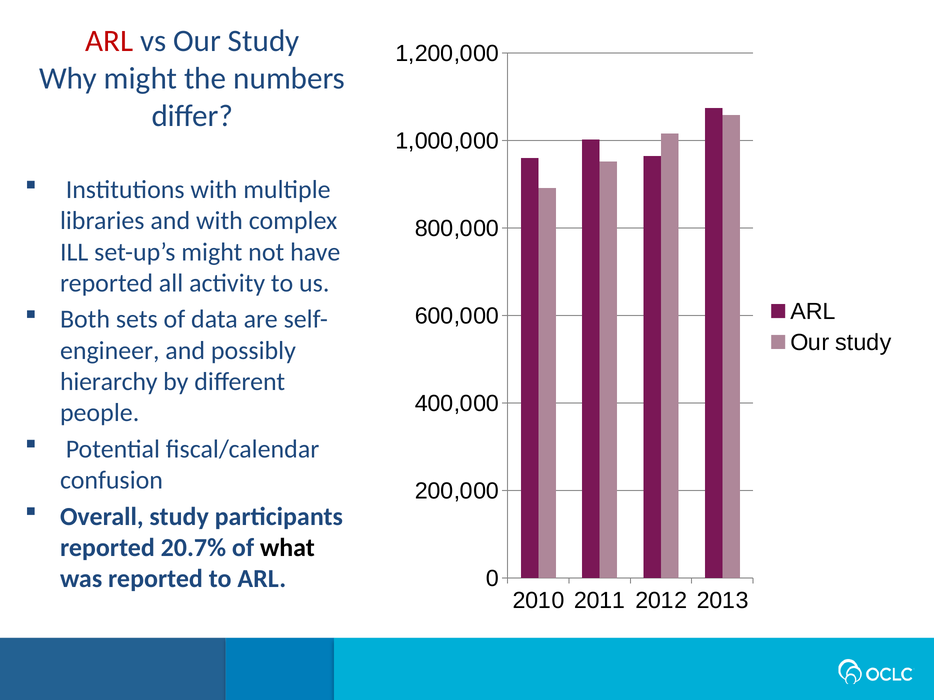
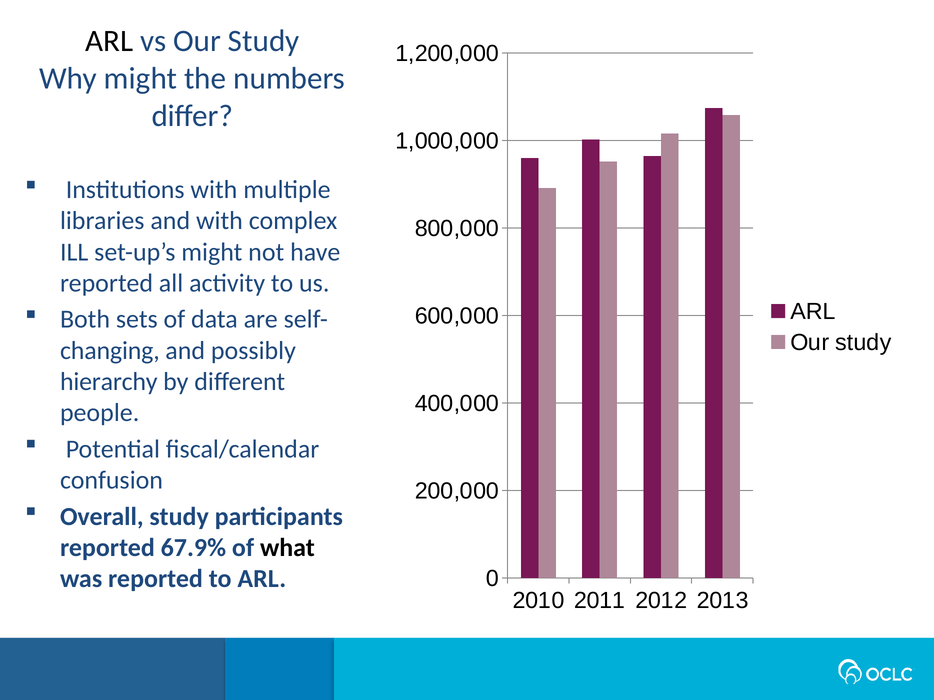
ARL at (109, 41) colour: red -> black
engineer: engineer -> changing
20.7%: 20.7% -> 67.9%
